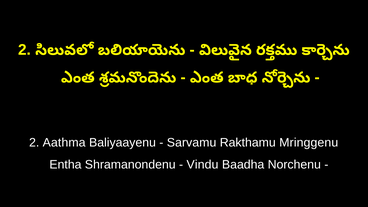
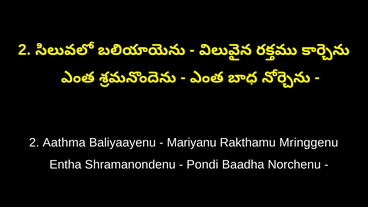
Sarvamu: Sarvamu -> Mariyanu
Vindu: Vindu -> Pondi
